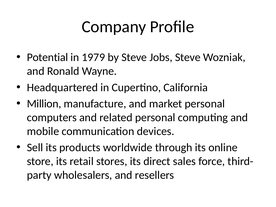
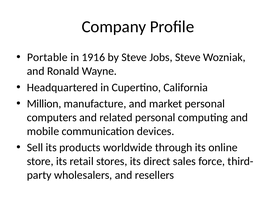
Potential: Potential -> Portable
1979: 1979 -> 1916
